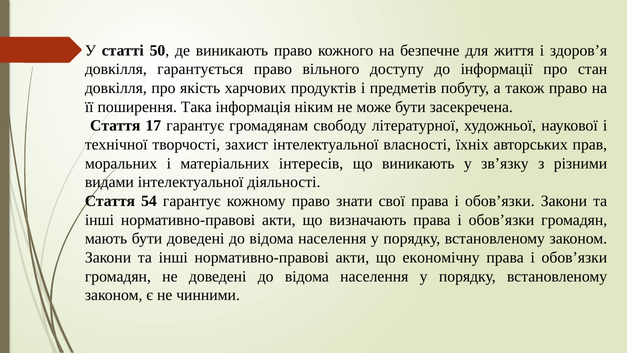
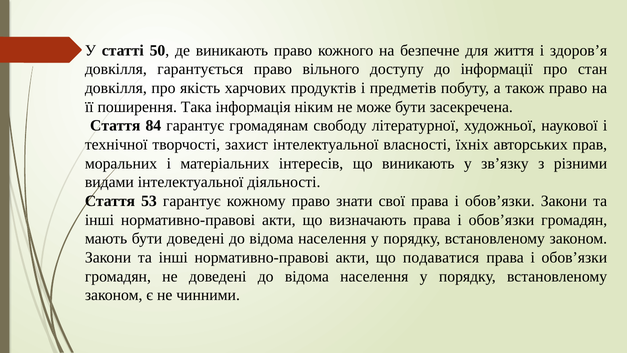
17: 17 -> 84
54: 54 -> 53
економічну: економічну -> подаватися
